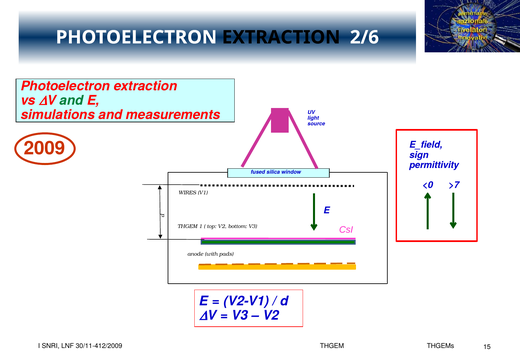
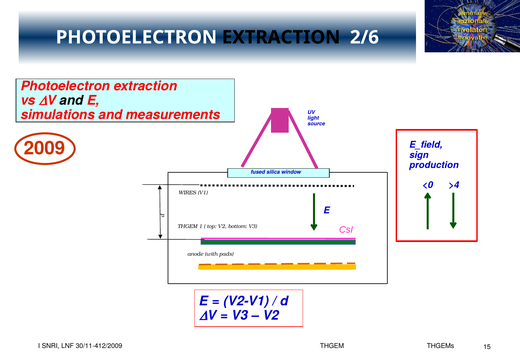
and at (71, 100) colour: green -> black
permittivity: permittivity -> production
>7: >7 -> >4
